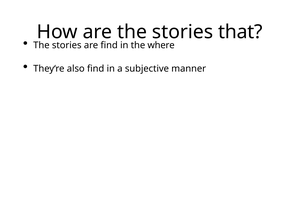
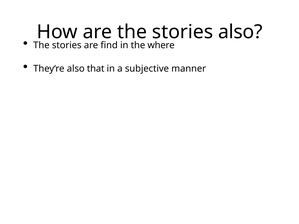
stories that: that -> also
also find: find -> that
